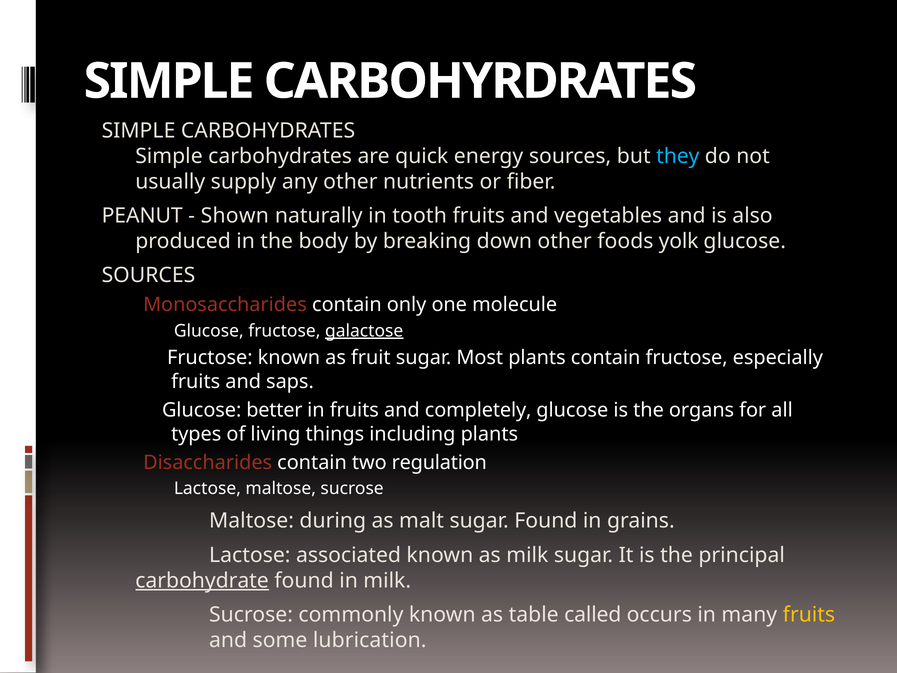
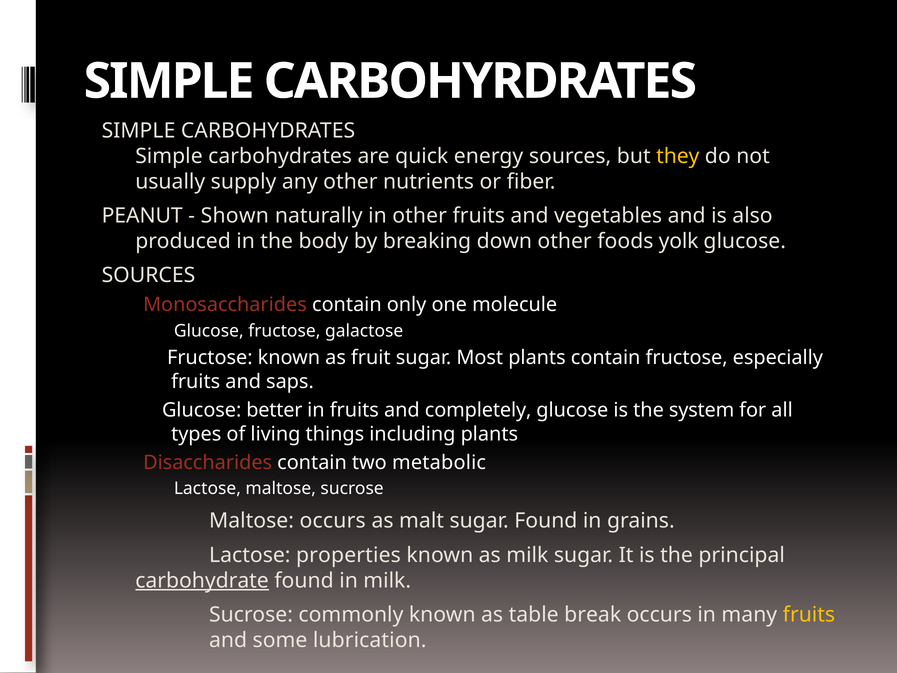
they colour: light blue -> yellow
in tooth: tooth -> other
galactose underline: present -> none
organs: organs -> system
regulation: regulation -> metabolic
Maltose during: during -> occurs
associated: associated -> properties
called: called -> break
